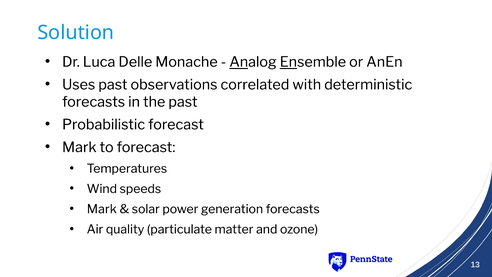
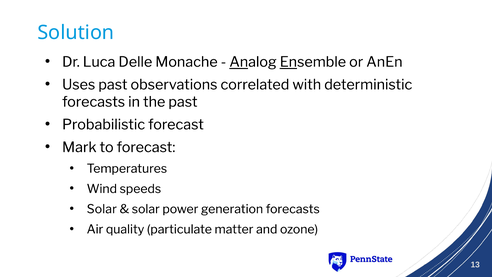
Mark at (102, 209): Mark -> Solar
